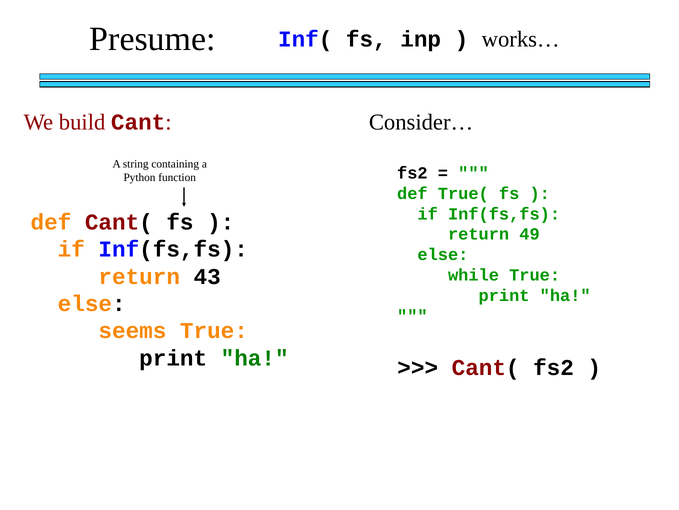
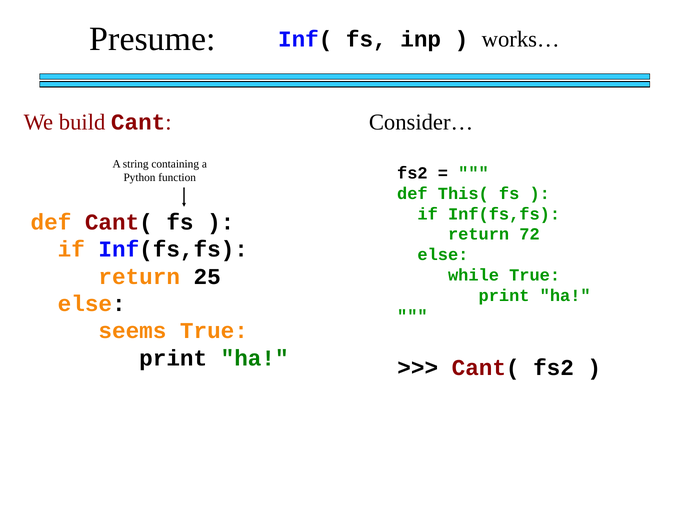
True(: True( -> This(
49: 49 -> 72
43: 43 -> 25
